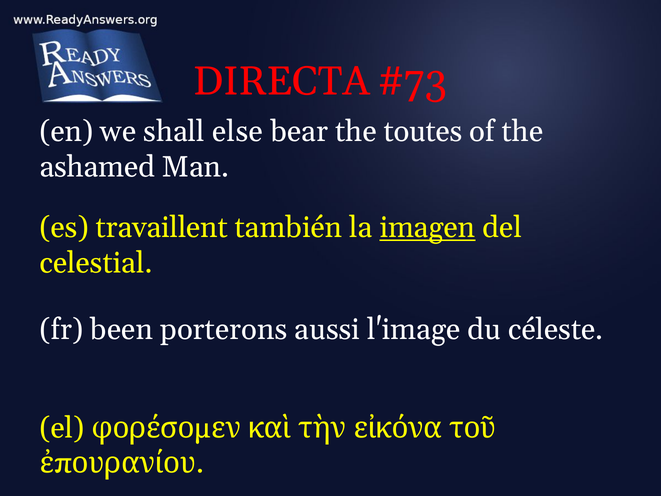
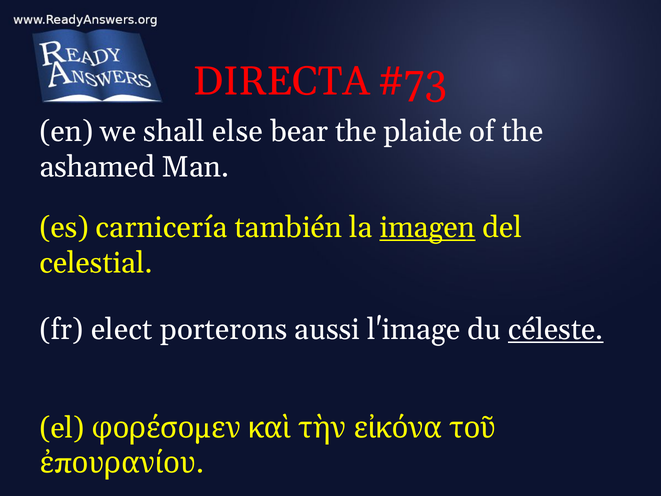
toutes: toutes -> plaide
travaillent: travaillent -> carnicería
been: been -> elect
céleste underline: none -> present
